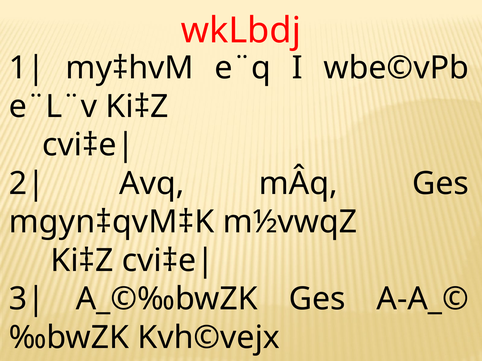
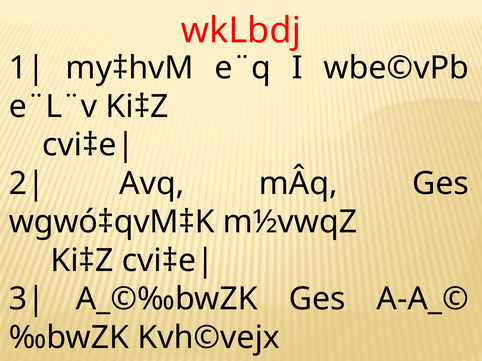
mgyn‡qvM‡K: mgyn‡qvM‡K -> wgwó‡qvM‡K
